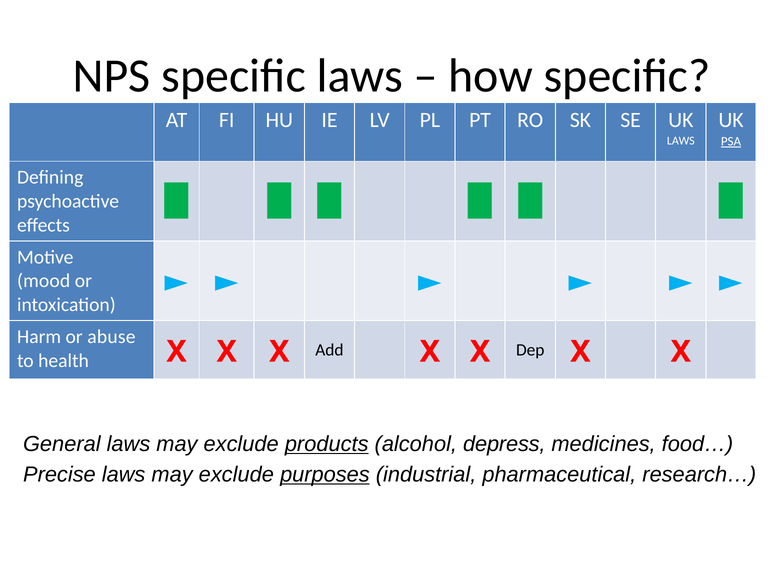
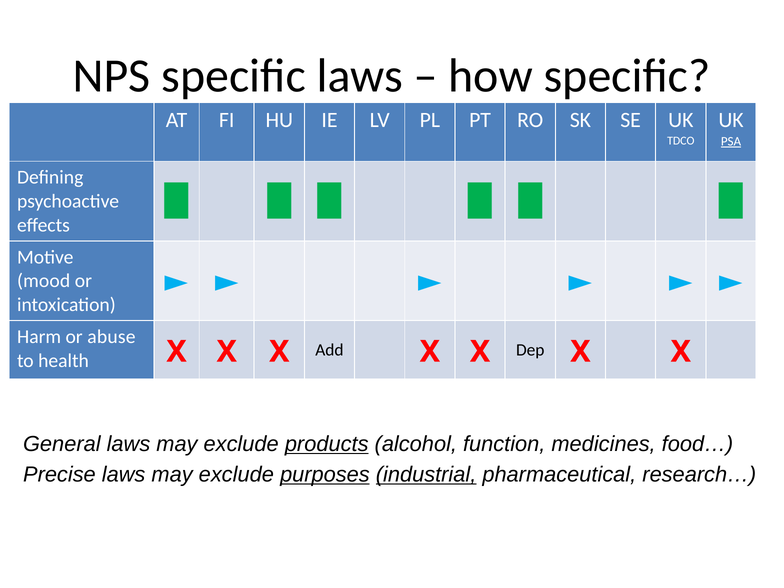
LAWS at (681, 141): LAWS -> TDCO
depress: depress -> function
industrial underline: none -> present
